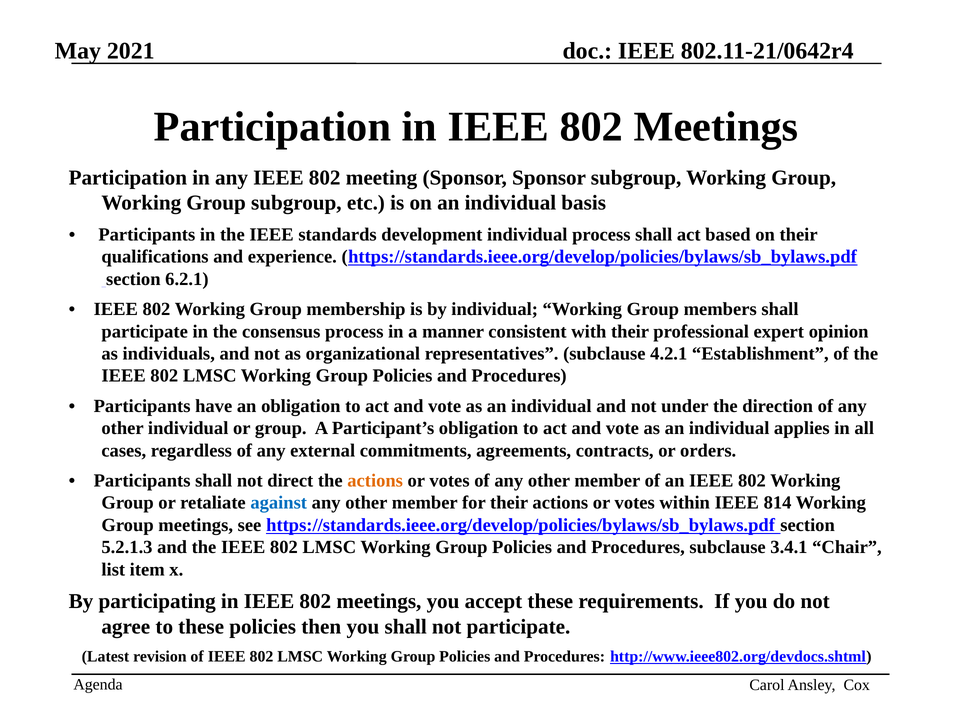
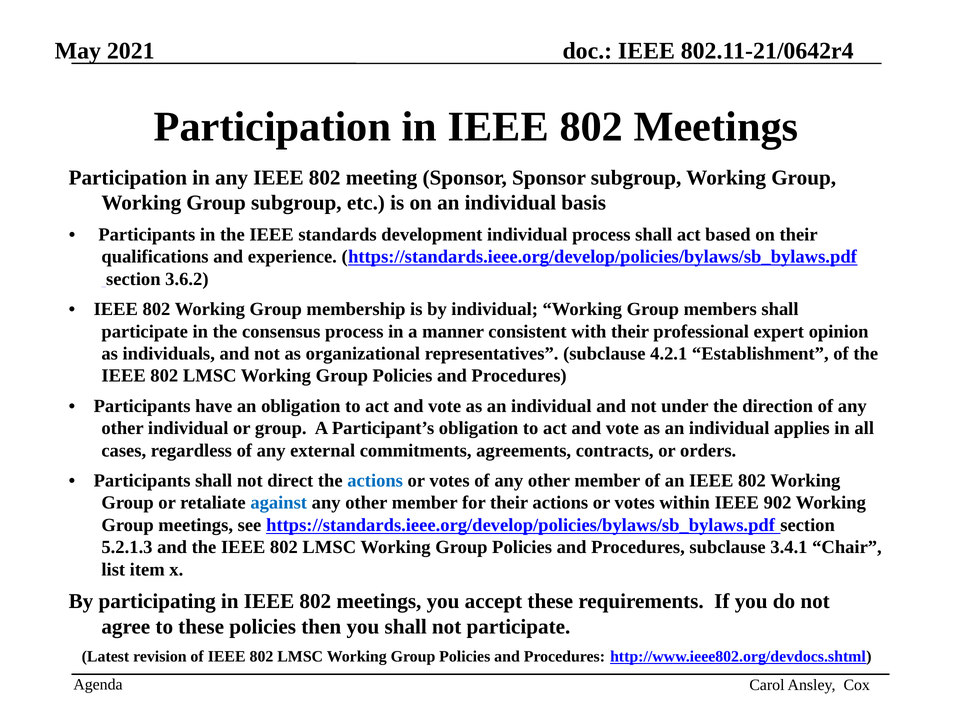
6.2.1: 6.2.1 -> 3.6.2
actions at (375, 481) colour: orange -> blue
814: 814 -> 902
